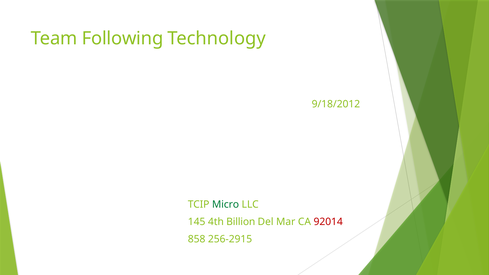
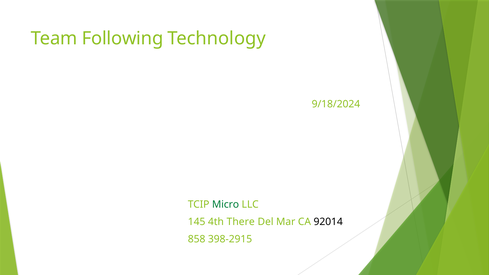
9/18/2012: 9/18/2012 -> 9/18/2024
Billion: Billion -> There
92014 colour: red -> black
256-2915: 256-2915 -> 398-2915
